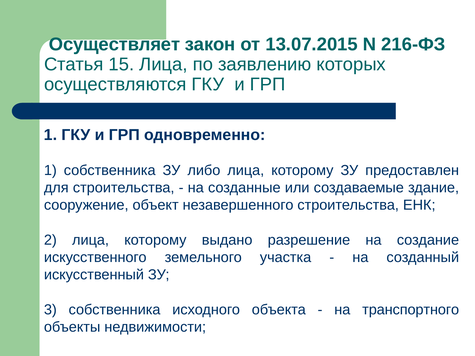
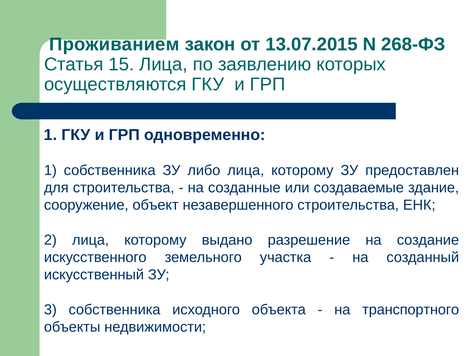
Осуществляет: Осуществляет -> Проживанием
216-ФЗ: 216-ФЗ -> 268-ФЗ
